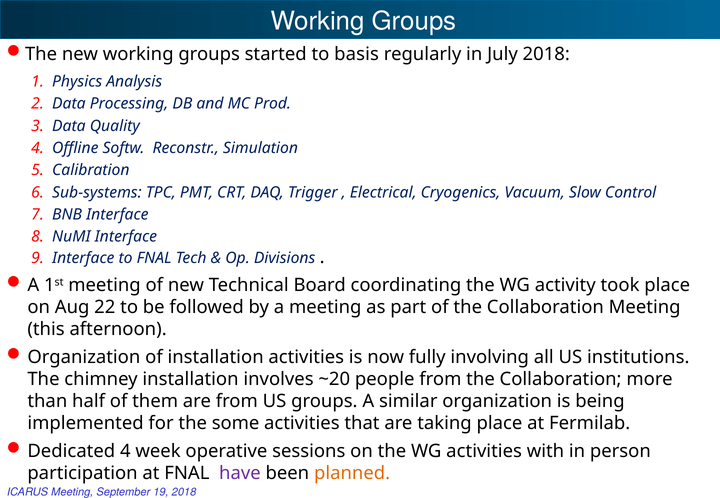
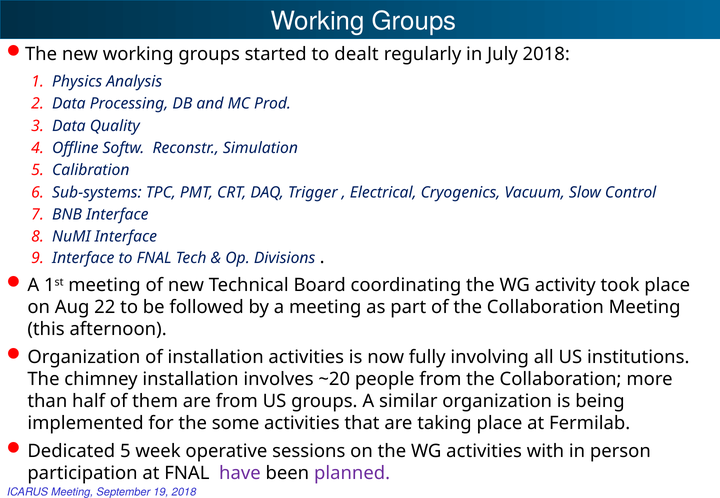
basis: basis -> dealt
Dedicated 4: 4 -> 5
planned colour: orange -> purple
